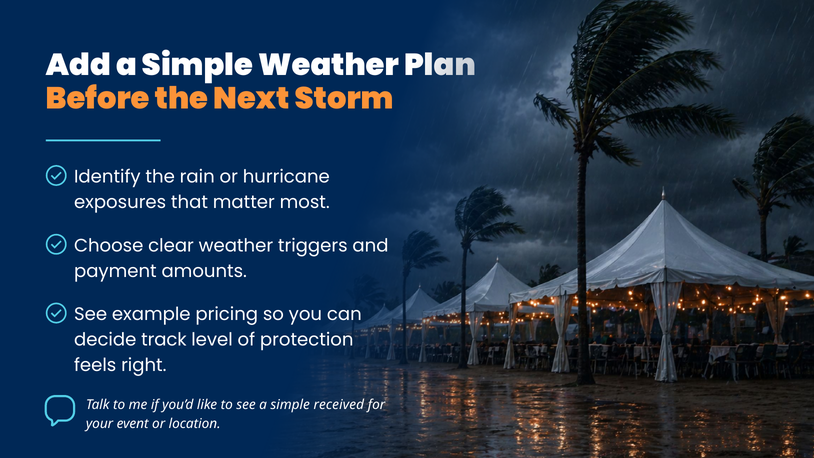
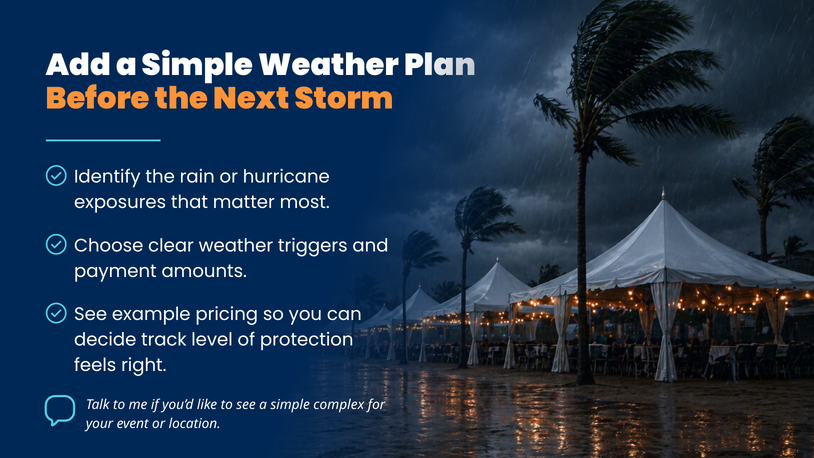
received: received -> complex
